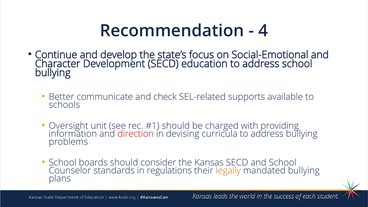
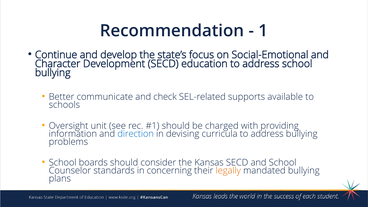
4: 4 -> 1
direction colour: red -> blue
regulations: regulations -> concerning
